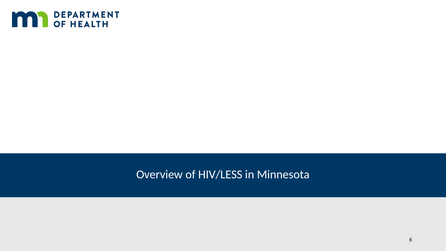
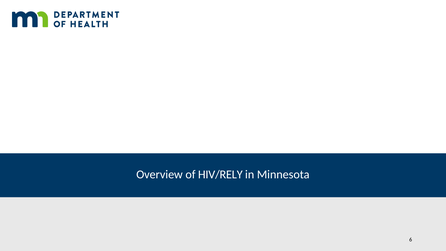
HIV/LESS: HIV/LESS -> HIV/RELY
